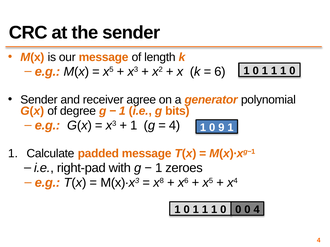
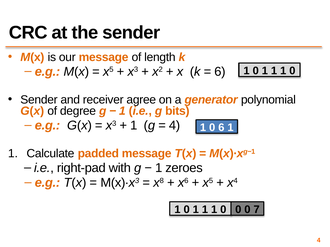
0 9: 9 -> 6
0 4: 4 -> 7
